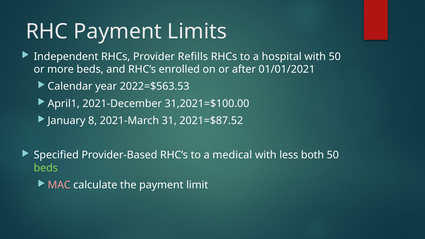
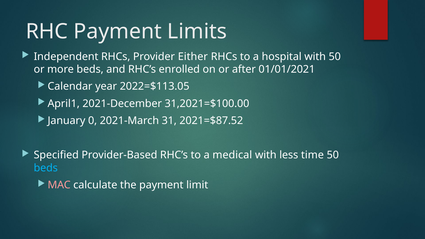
Refills: Refills -> Either
2022=$563.53: 2022=$563.53 -> 2022=$113.05
8: 8 -> 0
both: both -> time
beds at (46, 168) colour: light green -> light blue
